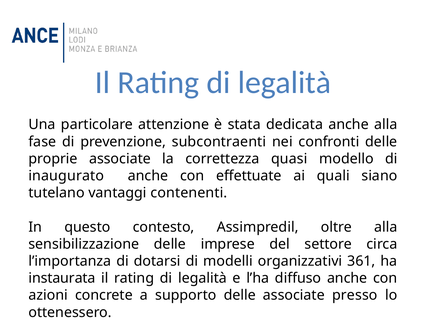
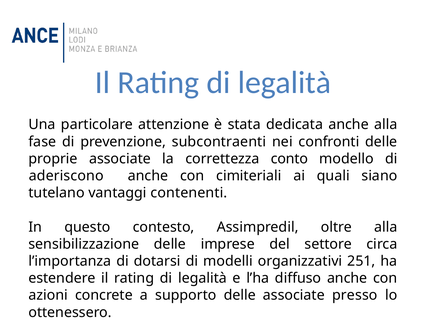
quasi: quasi -> conto
inaugurato: inaugurato -> aderiscono
effettuate: effettuate -> cimiteriali
361: 361 -> 251
instaurata: instaurata -> estendere
